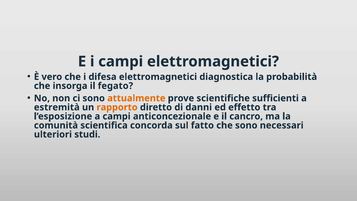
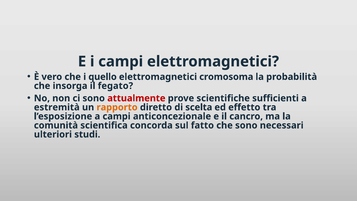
difesa: difesa -> quello
diagnostica: diagnostica -> cromosoma
attualmente colour: orange -> red
danni: danni -> scelta
